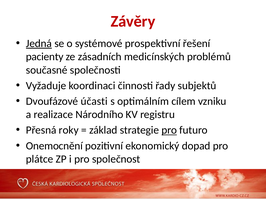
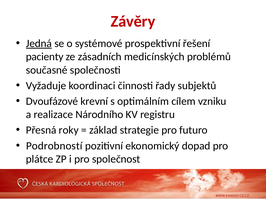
účasti: účasti -> krevní
pro at (169, 130) underline: present -> none
Onemocnění: Onemocnění -> Podrobností
